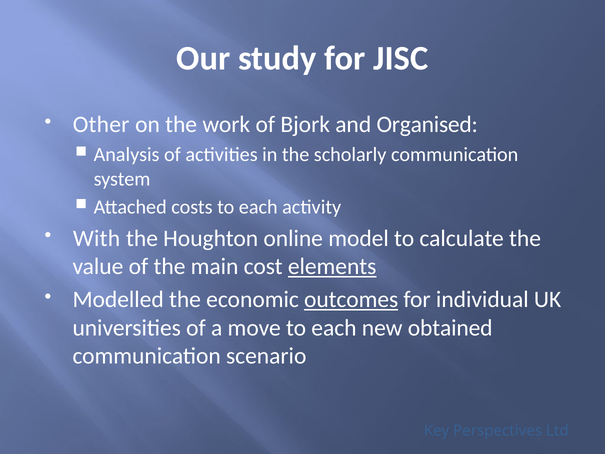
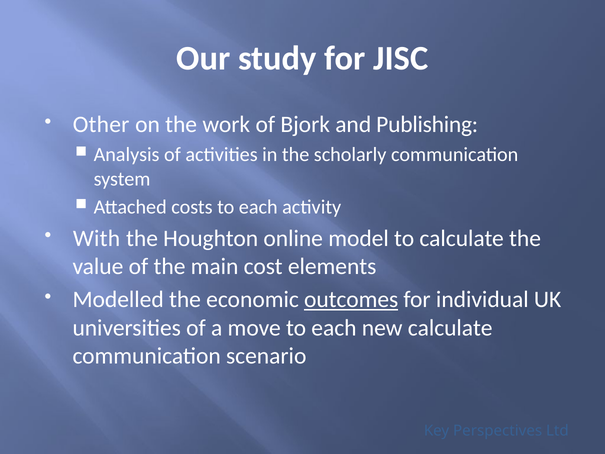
Organised: Organised -> Publishing
elements underline: present -> none
new obtained: obtained -> calculate
